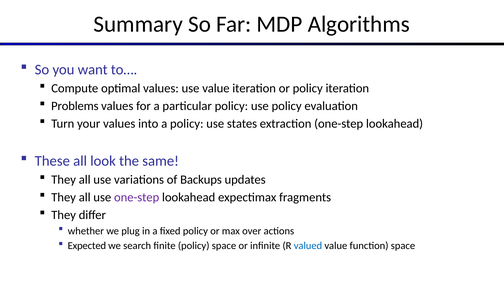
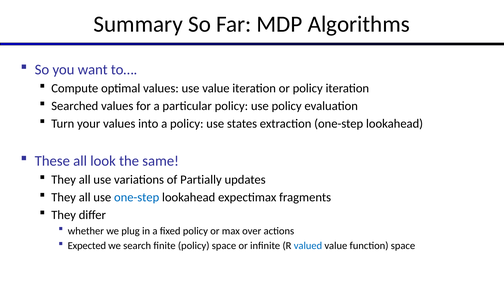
Problems: Problems -> Searched
Backups: Backups -> Partially
one-step at (137, 197) colour: purple -> blue
